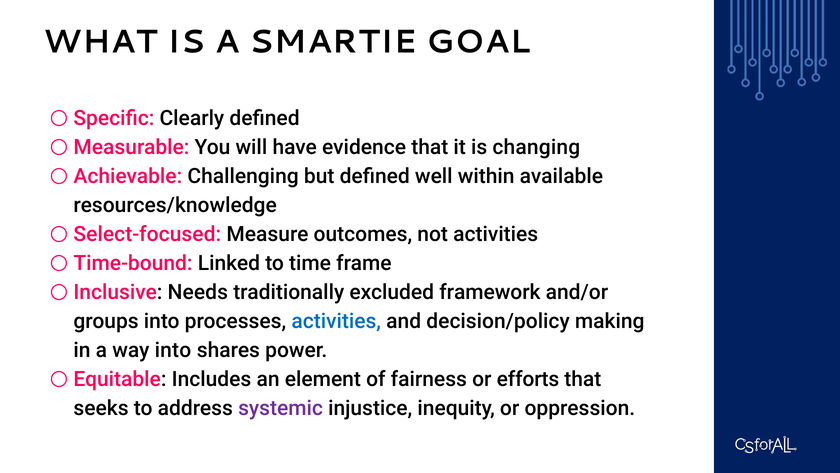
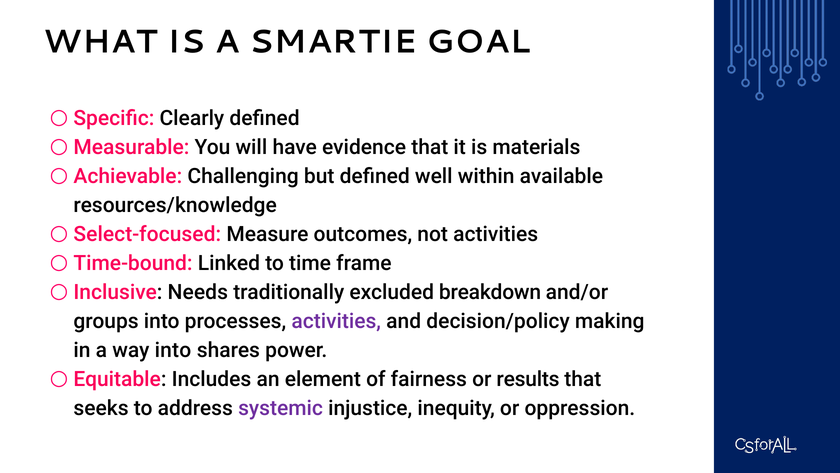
changing: changing -> materials
framework: framework -> breakdown
activities at (336, 321) colour: blue -> purple
efforts: efforts -> results
